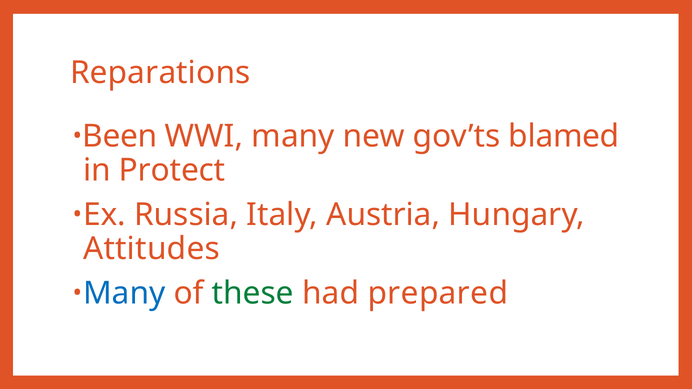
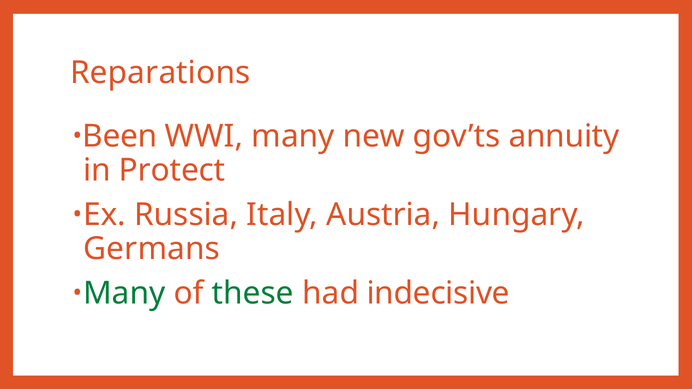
blamed: blamed -> annuity
Attitudes: Attitudes -> Germans
Many at (124, 293) colour: blue -> green
prepared: prepared -> indecisive
